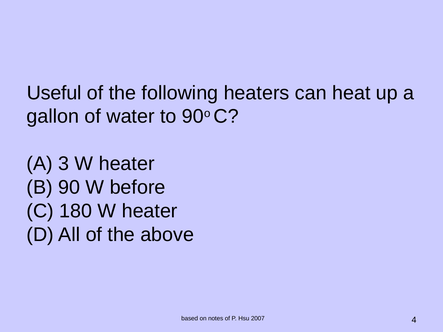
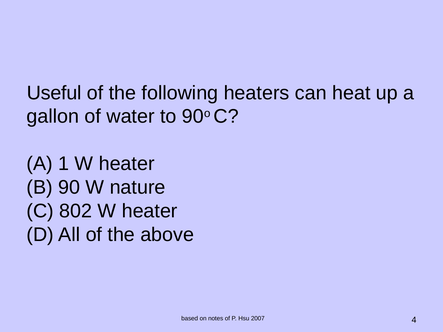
3: 3 -> 1
before: before -> nature
180: 180 -> 802
